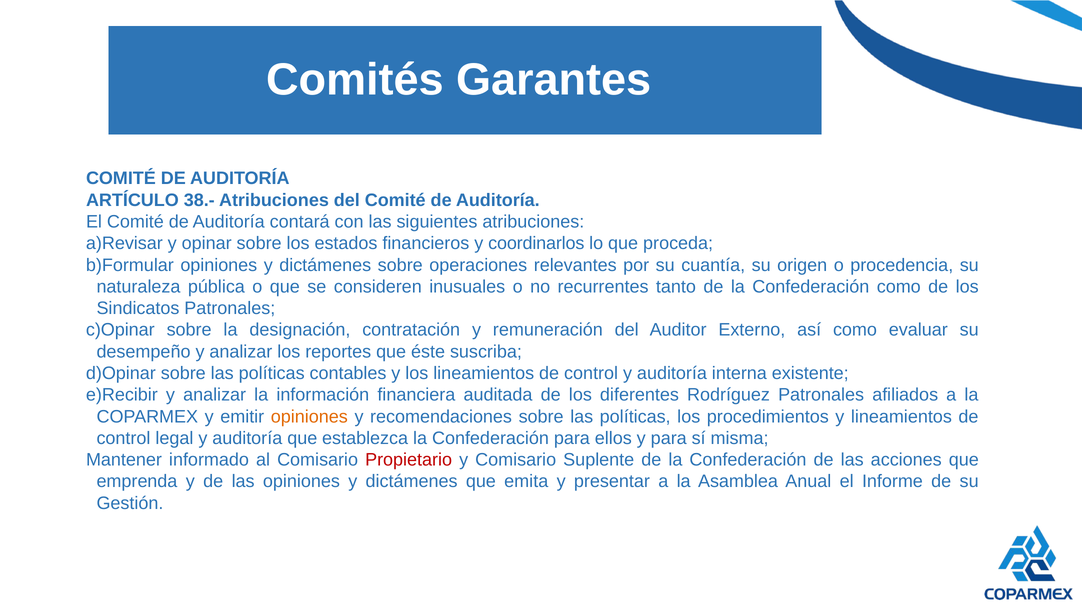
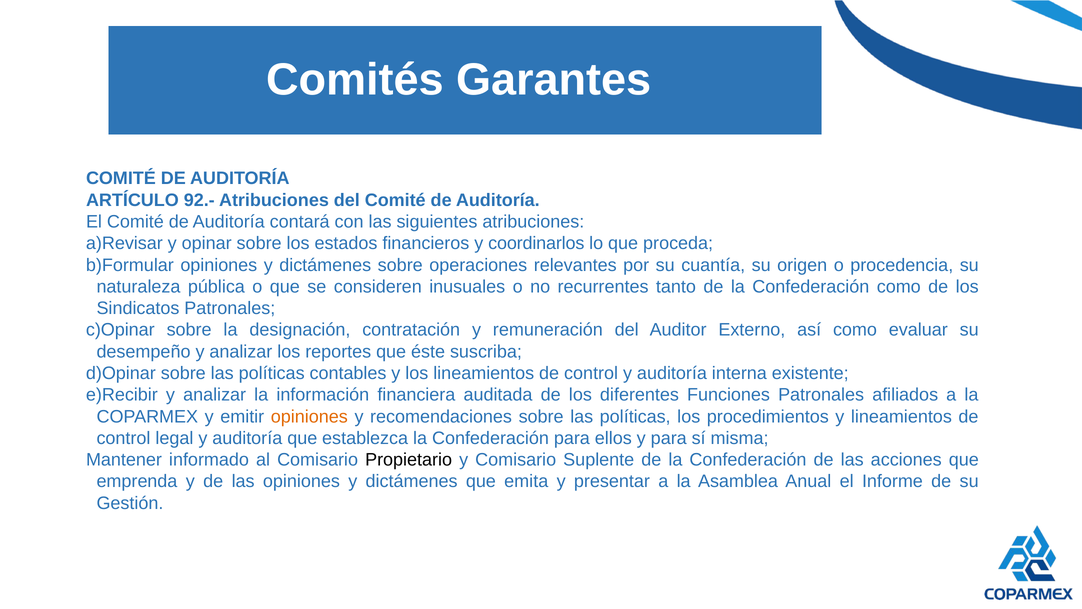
38.-: 38.- -> 92.-
Rodríguez: Rodríguez -> Funciones
Propietario colour: red -> black
